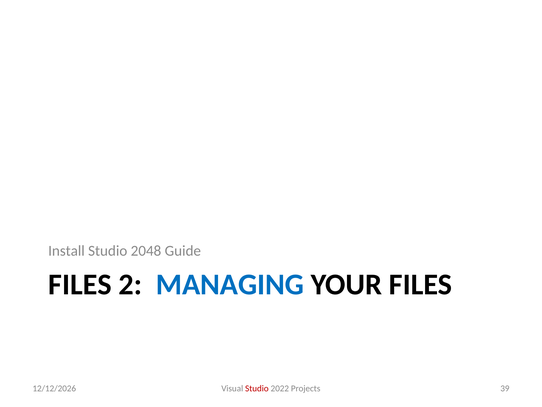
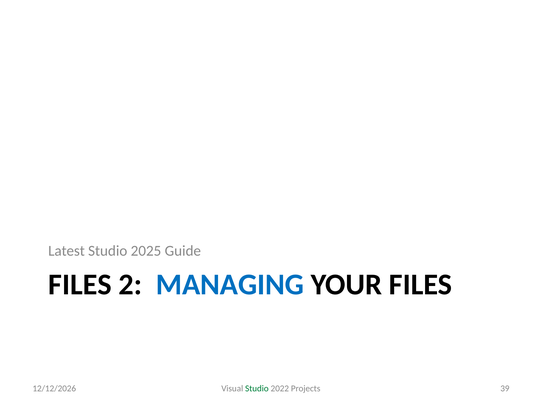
Install: Install -> Latest
2048: 2048 -> 2025
Studio at (257, 388) colour: red -> green
